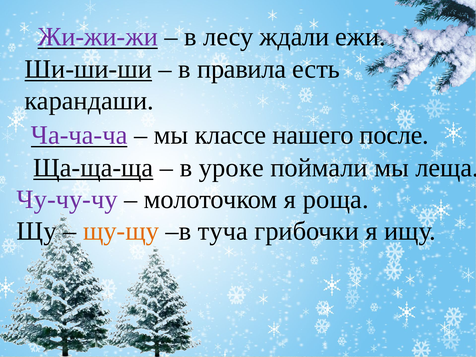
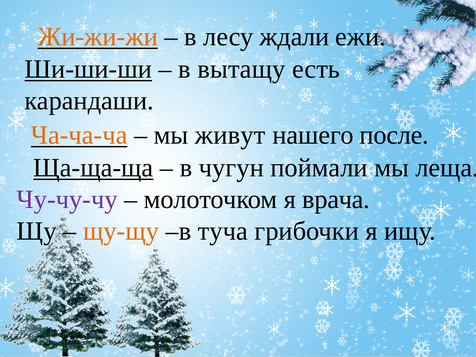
Жи-жи-жи colour: purple -> orange
правила: правила -> вытащу
Ча-ча-ча colour: purple -> orange
классе: классе -> живут
уроке: уроке -> чугун
роща: роща -> врача
